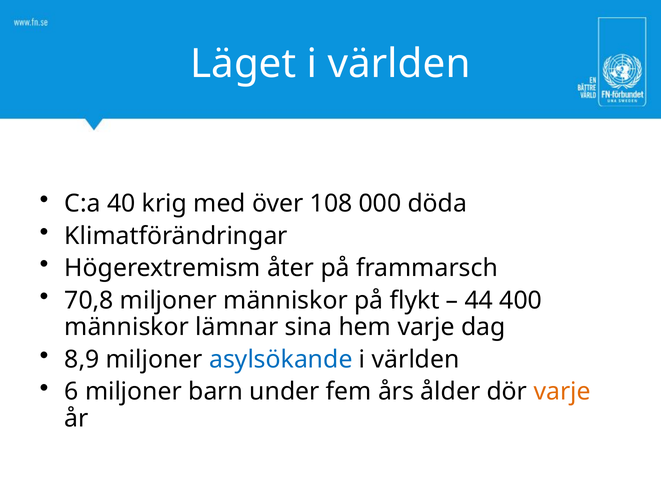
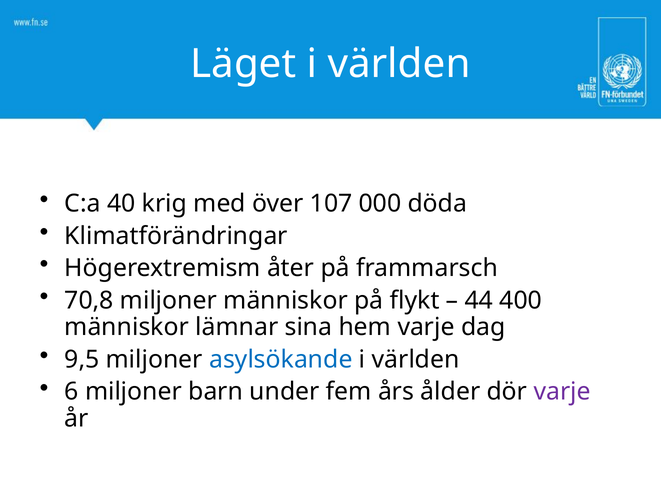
108: 108 -> 107
8,9: 8,9 -> 9,5
varje at (562, 392) colour: orange -> purple
